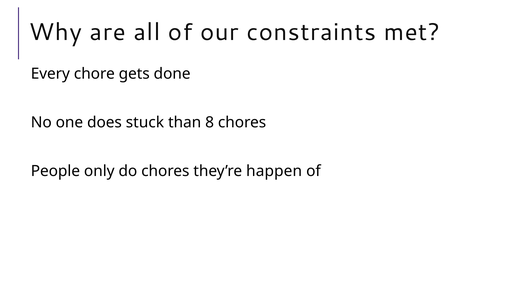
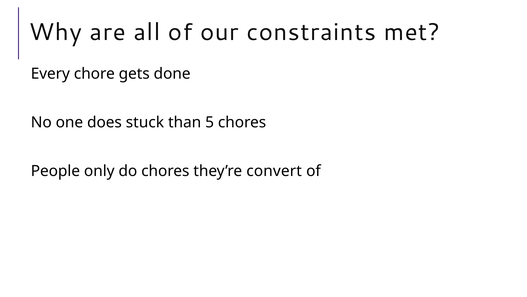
8: 8 -> 5
happen: happen -> convert
